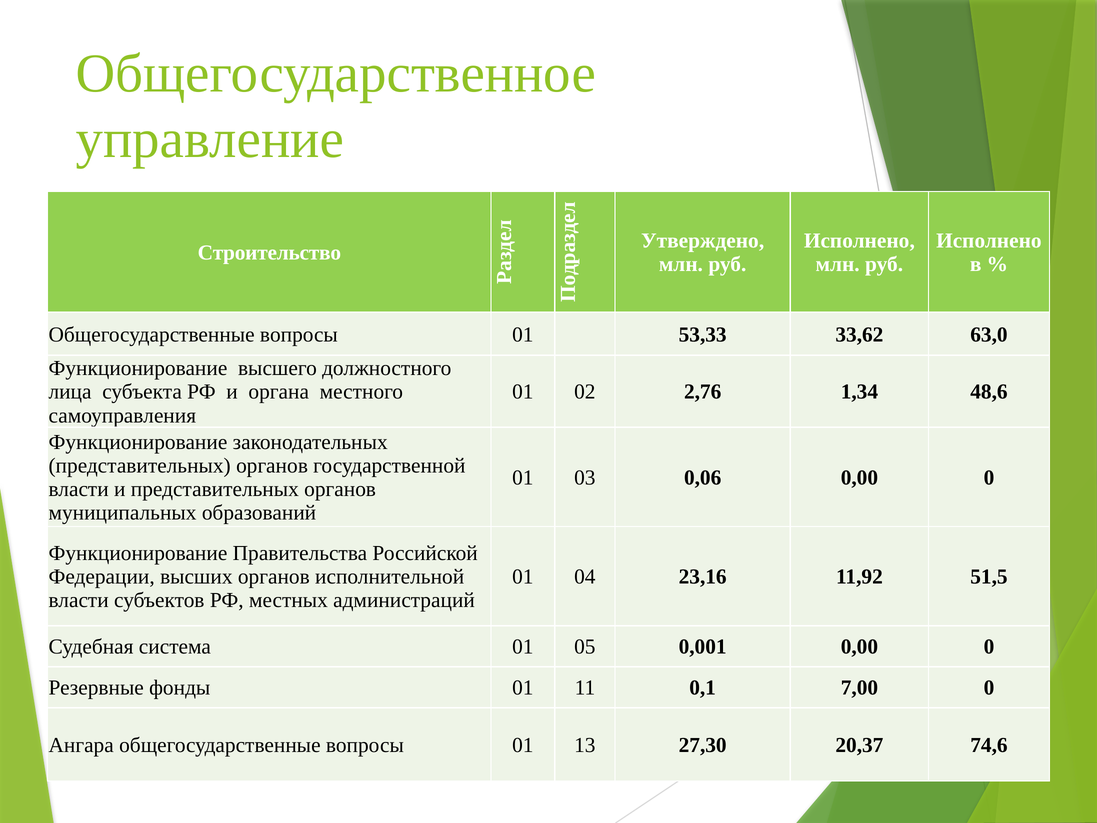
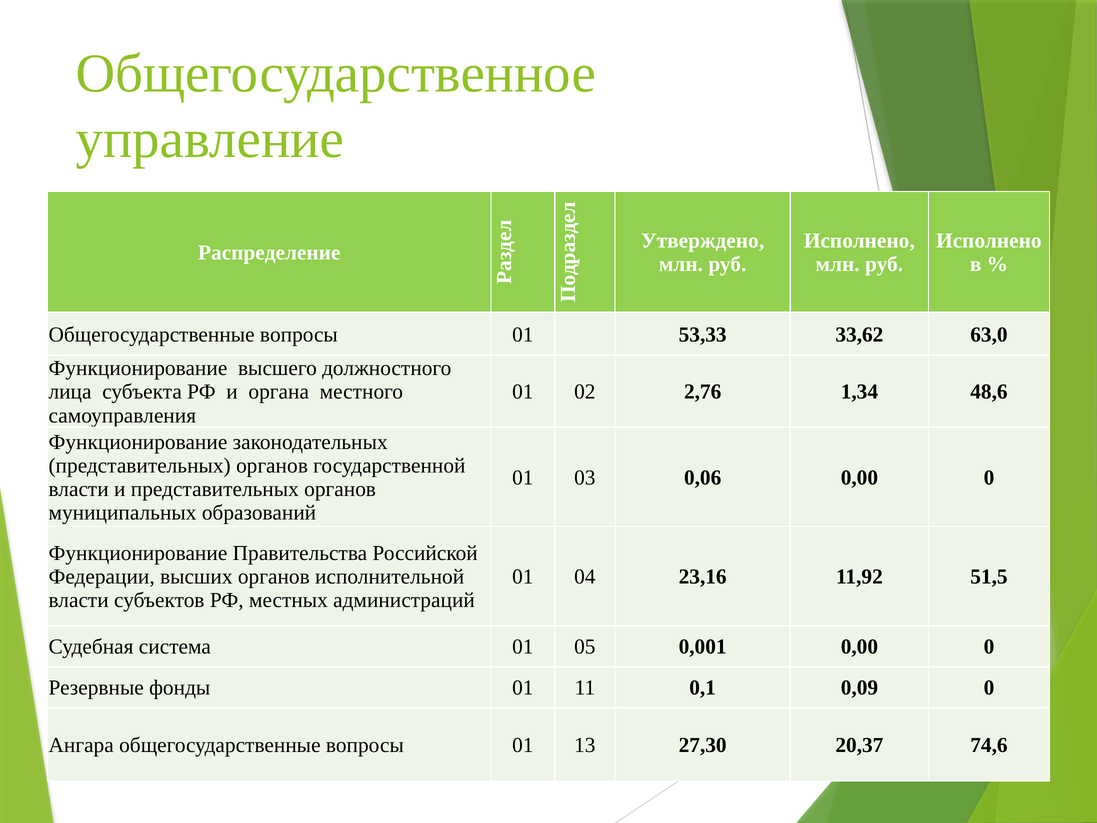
Строительство: Строительство -> Распределение
7,00: 7,00 -> 0,09
